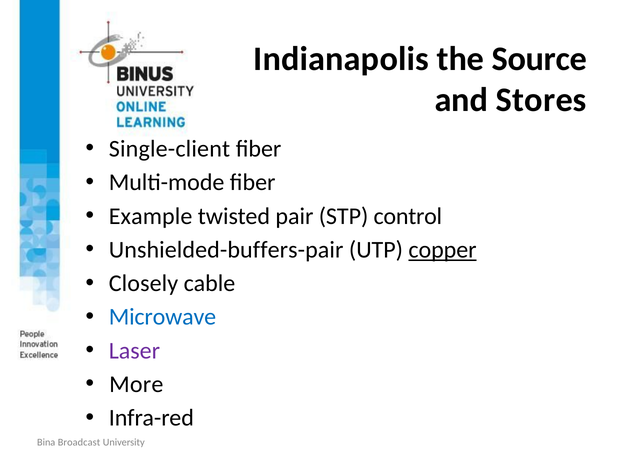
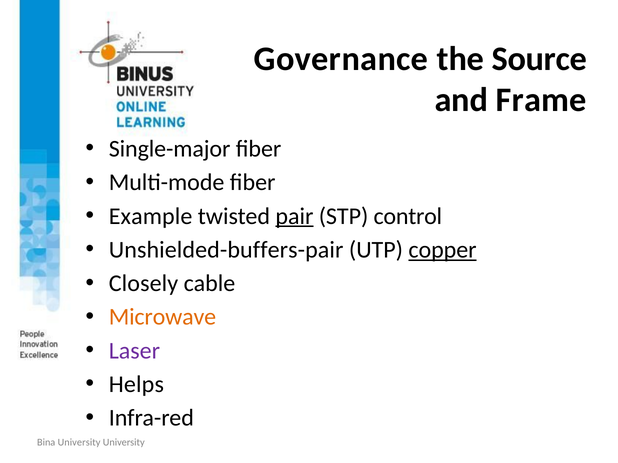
Indianapolis: Indianapolis -> Governance
Stores: Stores -> Frame
Single-client: Single-client -> Single-major
pair underline: none -> present
Microwave colour: blue -> orange
More: More -> Helps
Bina Broadcast: Broadcast -> University
